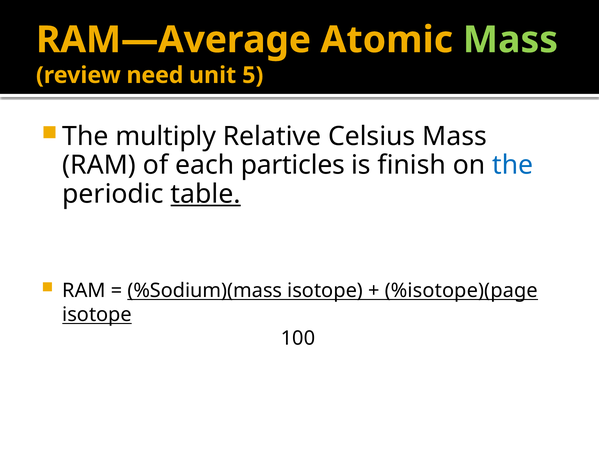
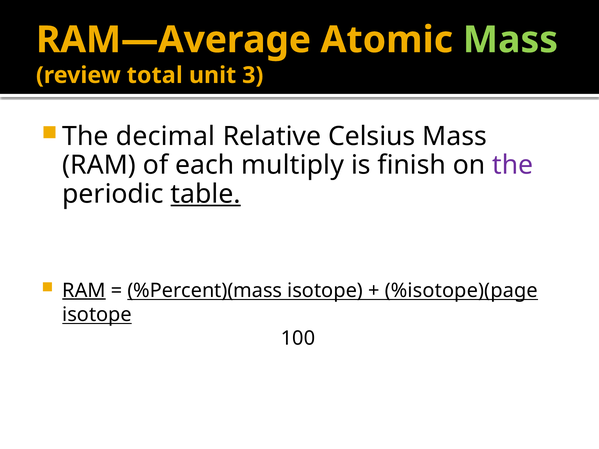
need: need -> total
5: 5 -> 3
multiply: multiply -> decimal
particles: particles -> multiply
the at (513, 165) colour: blue -> purple
RAM at (84, 291) underline: none -> present
%Sodium)(mass: %Sodium)(mass -> %Percent)(mass
